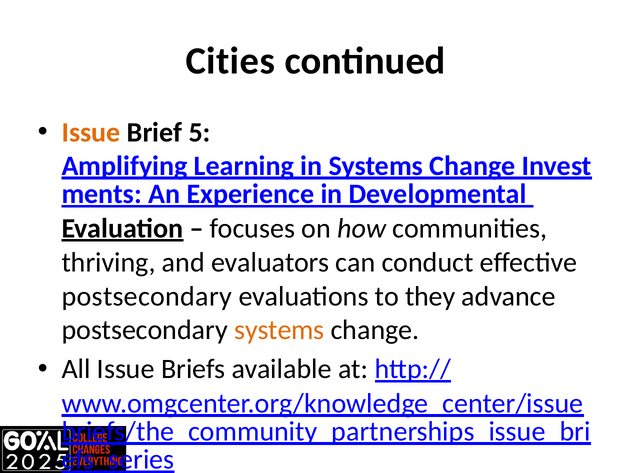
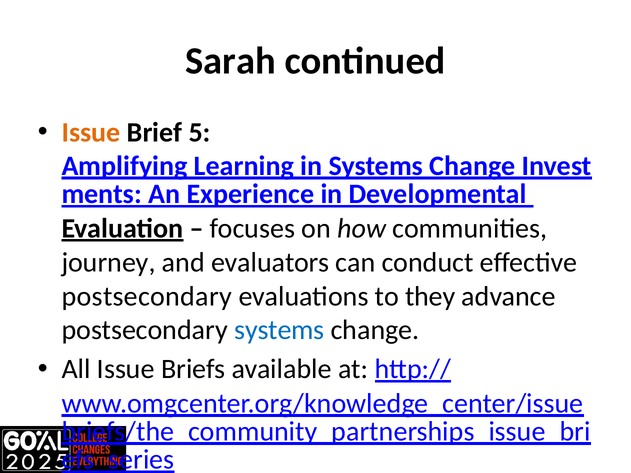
Cities: Cities -> Sarah
thriving: thriving -> journey
systems at (279, 330) colour: orange -> blue
